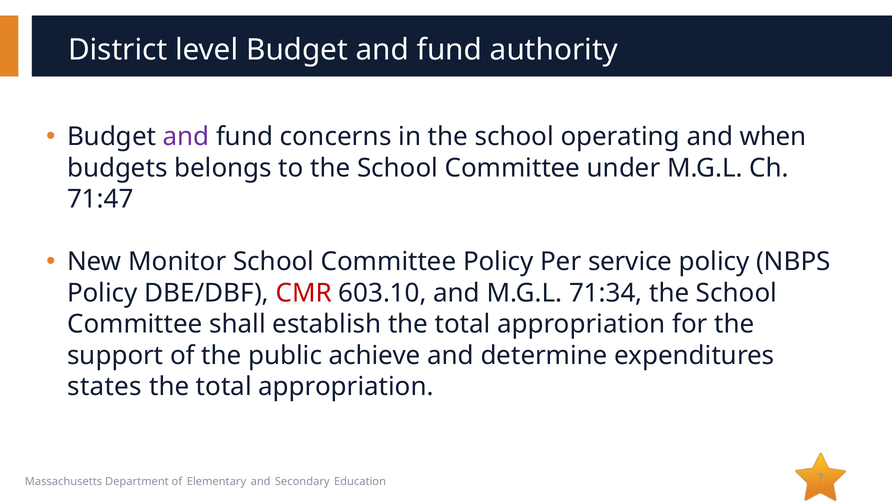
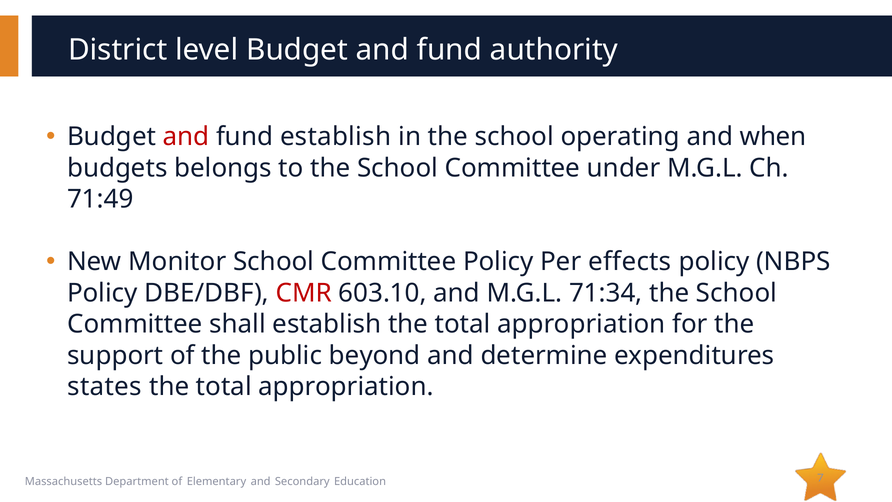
and at (186, 137) colour: purple -> red
fund concerns: concerns -> establish
71:47: 71:47 -> 71:49
service: service -> effects
achieve: achieve -> beyond
